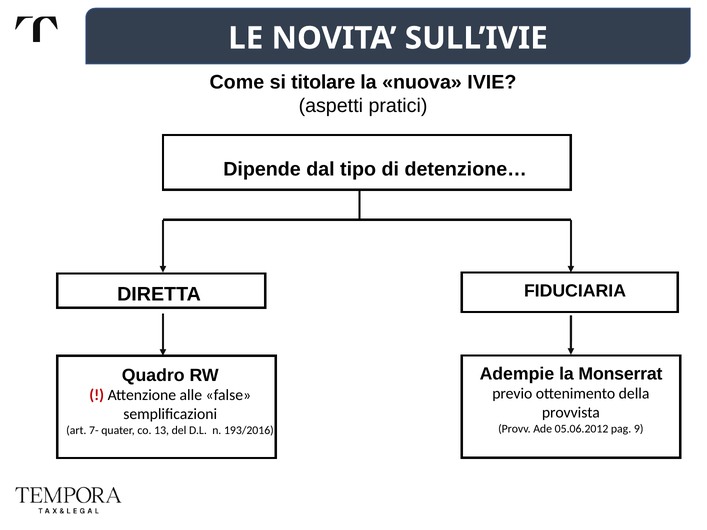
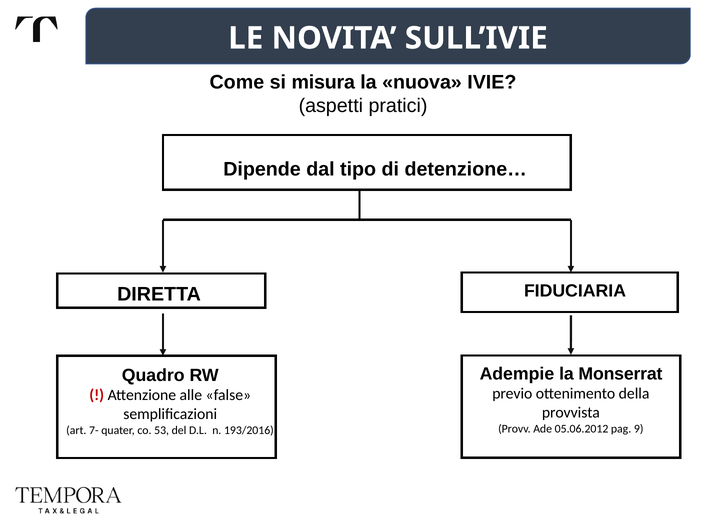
titolare: titolare -> misura
13: 13 -> 53
